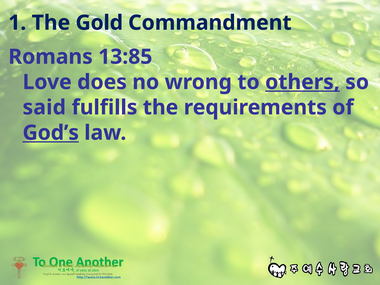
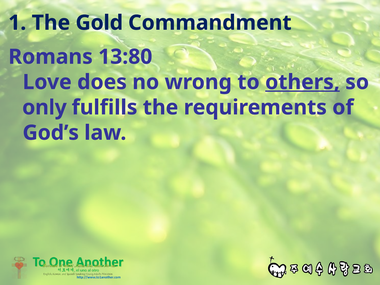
13:85: 13:85 -> 13:80
said: said -> only
God’s underline: present -> none
